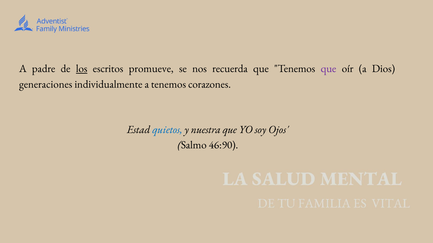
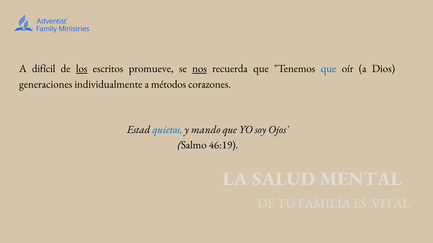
padre: padre -> difícil
nos underline: none -> present
que at (329, 69) colour: purple -> blue
a tenemos: tenemos -> métodos
nuestra: nuestra -> mando
46:90: 46:90 -> 46:19
